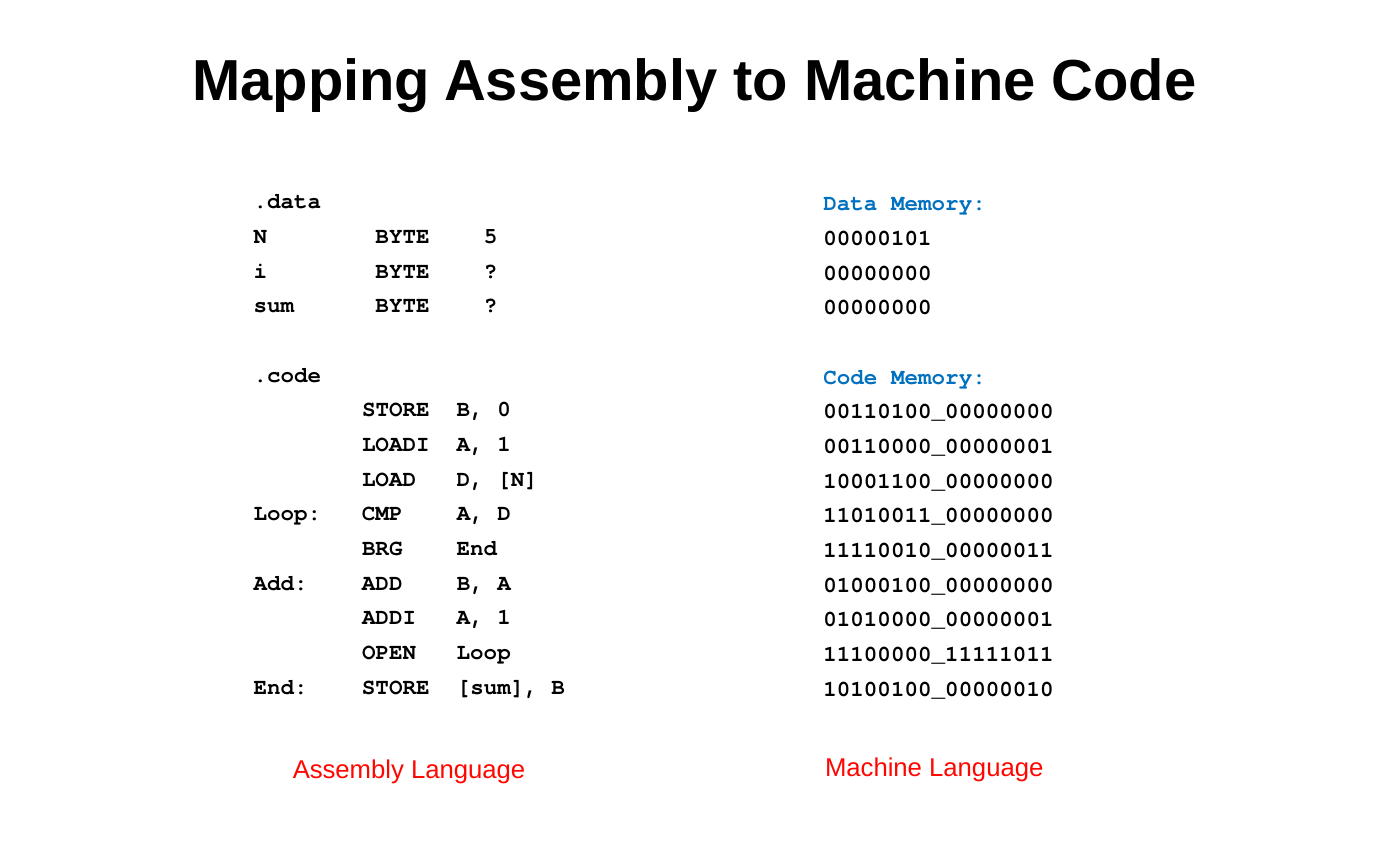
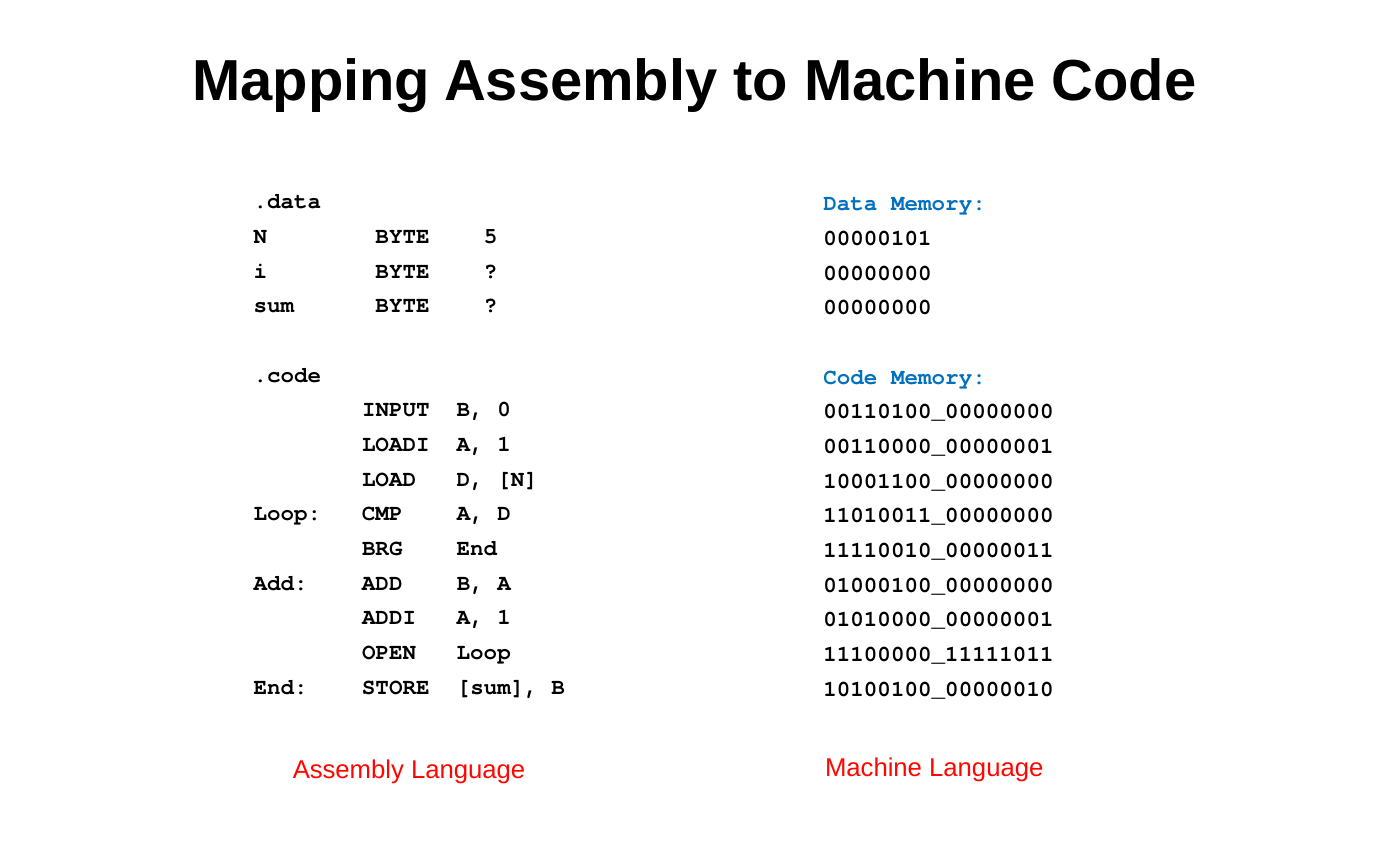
STORE at (396, 410): STORE -> INPUT
